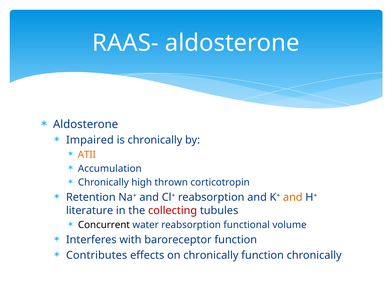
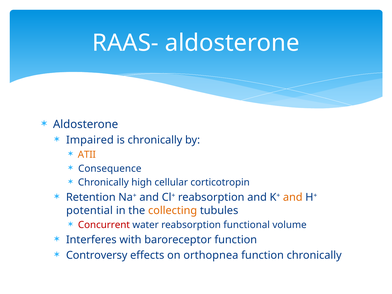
Accumulation: Accumulation -> Consequence
thrown: thrown -> cellular
literature: literature -> potential
collecting colour: red -> orange
Concurrent colour: black -> red
Contributes: Contributes -> Controversy
on chronically: chronically -> orthopnea
